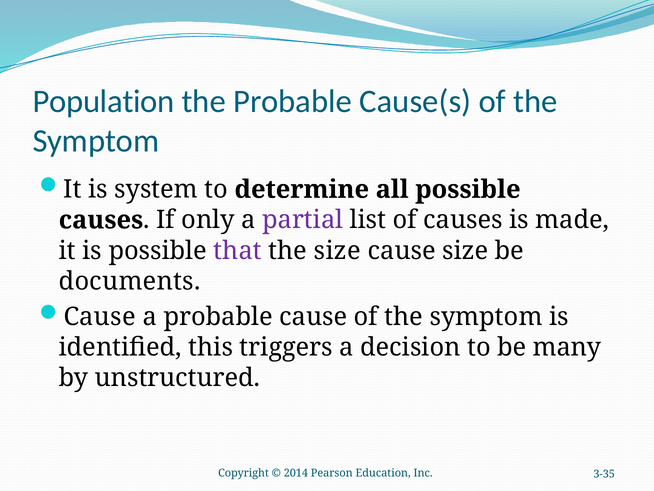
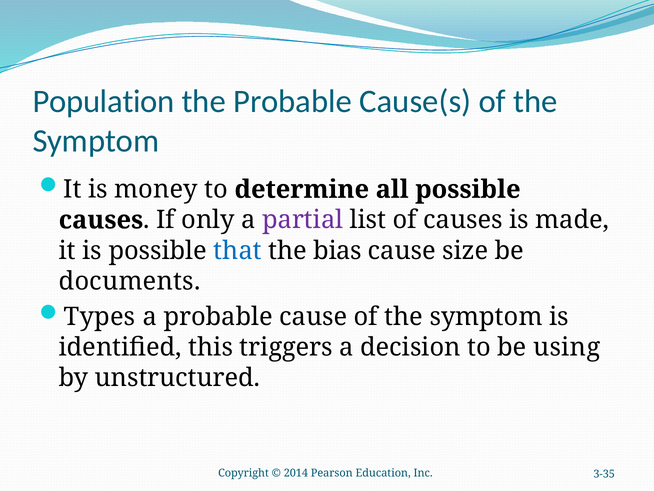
system: system -> money
that colour: purple -> blue
the size: size -> bias
Cause at (100, 317): Cause -> Types
many: many -> using
